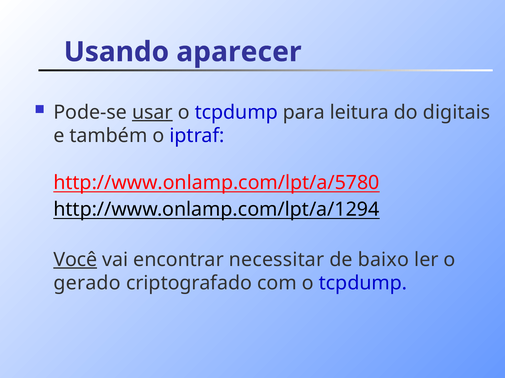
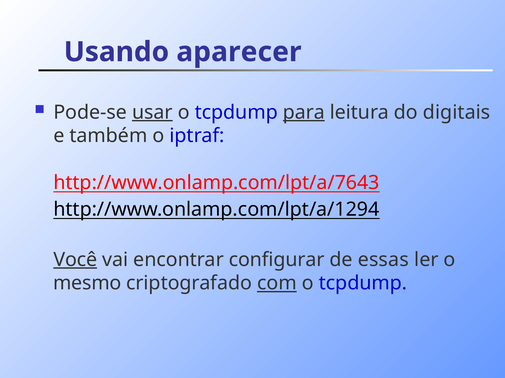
para underline: none -> present
http://www.onlamp.com/lpt/a/5780: http://www.onlamp.com/lpt/a/5780 -> http://www.onlamp.com/lpt/a/7643
necessitar: necessitar -> configurar
baixo: baixo -> essas
gerado: gerado -> mesmo
com underline: none -> present
